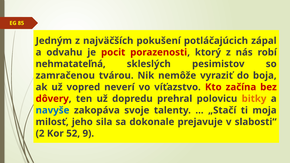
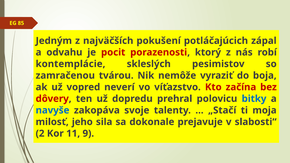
nehmatateľná: nehmatateľná -> kontemplácie
bitky colour: orange -> blue
52: 52 -> 11
